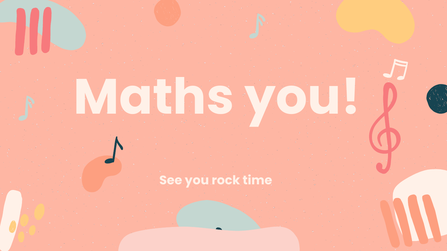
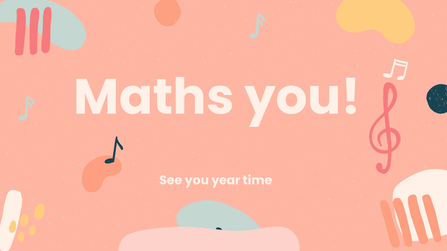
rock: rock -> year
